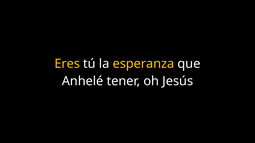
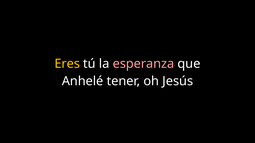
esperanza colour: yellow -> pink
